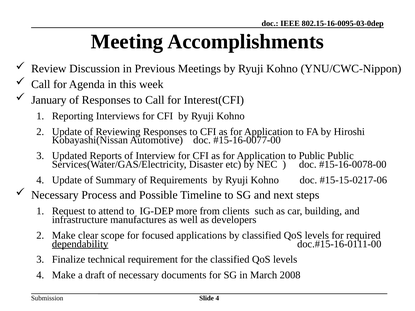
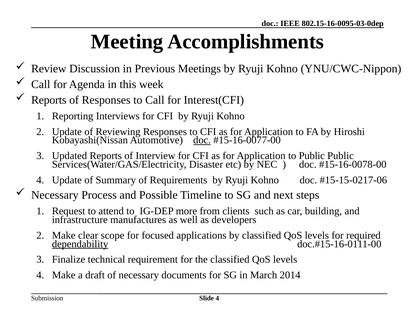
January at (49, 100): January -> Reports
doc at (202, 140) underline: none -> present
2008: 2008 -> 2014
